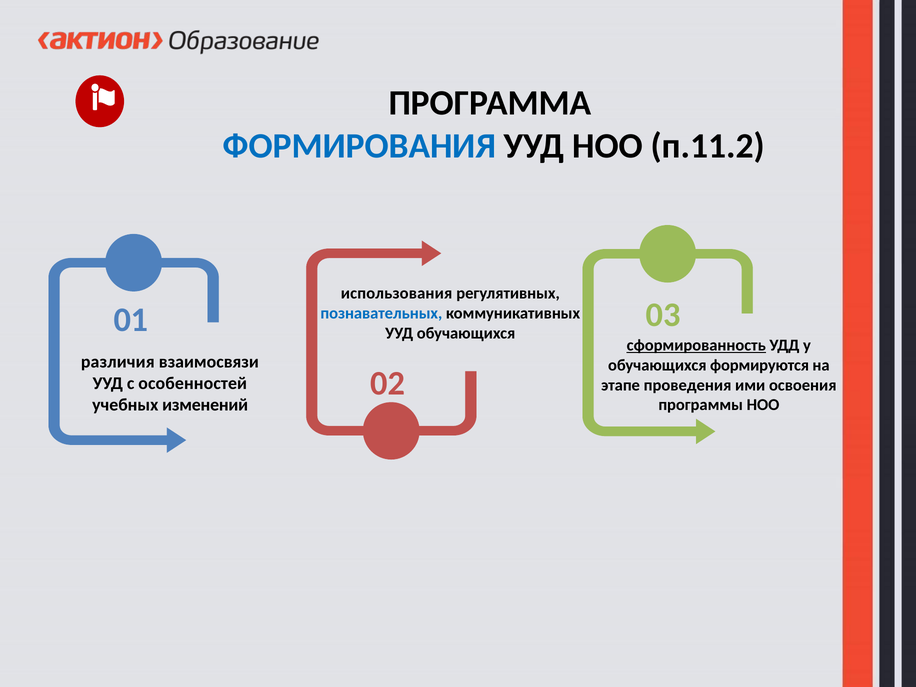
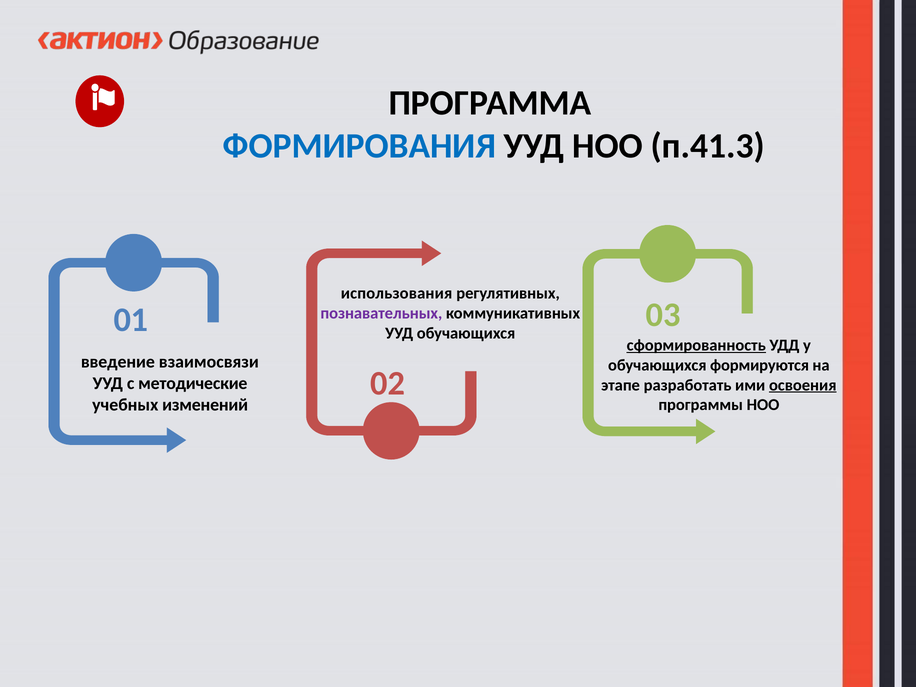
п.11.2: п.11.2 -> п.41.3
познавательных colour: blue -> purple
различия: различия -> введение
особенностей: особенностей -> методические
проведения: проведения -> разработать
освоения underline: none -> present
